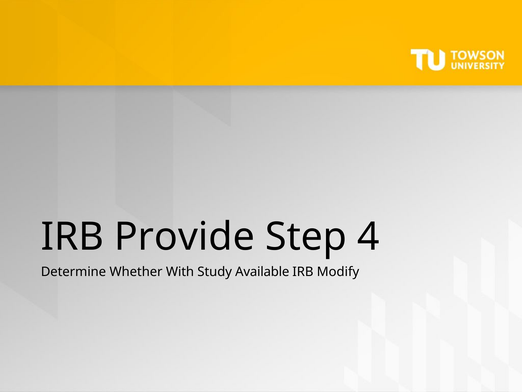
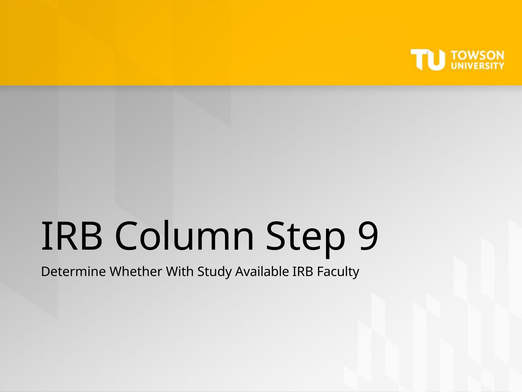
Provide: Provide -> Column
4: 4 -> 9
Modify: Modify -> Faculty
